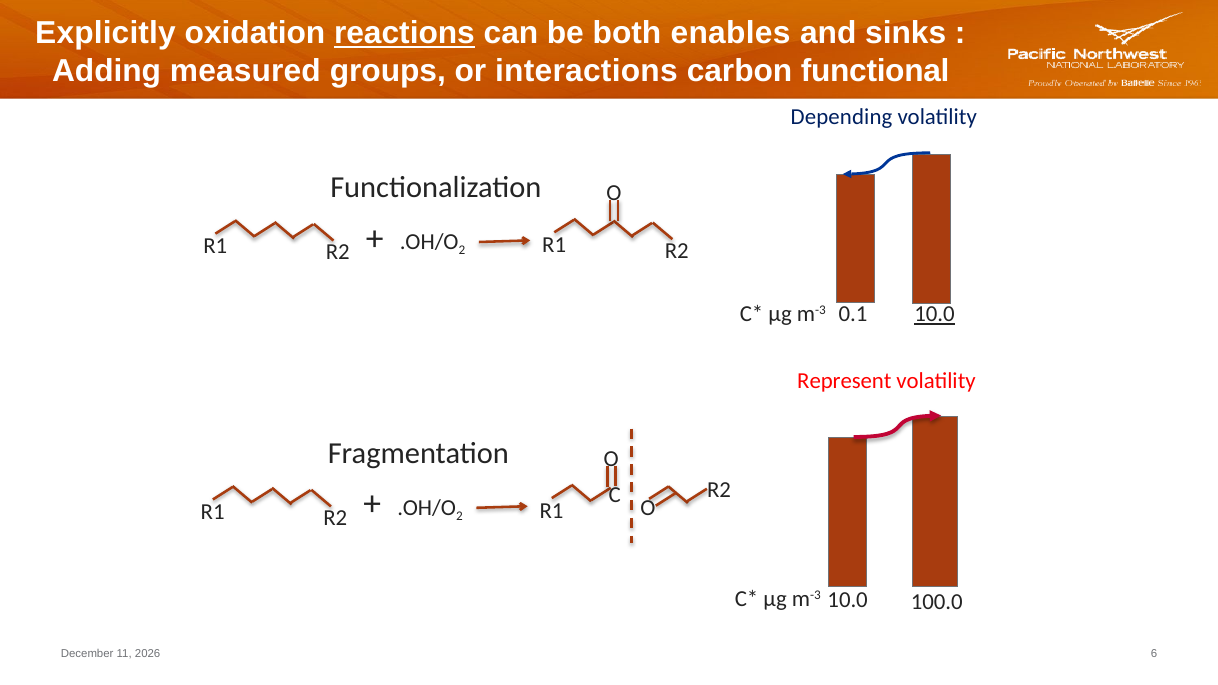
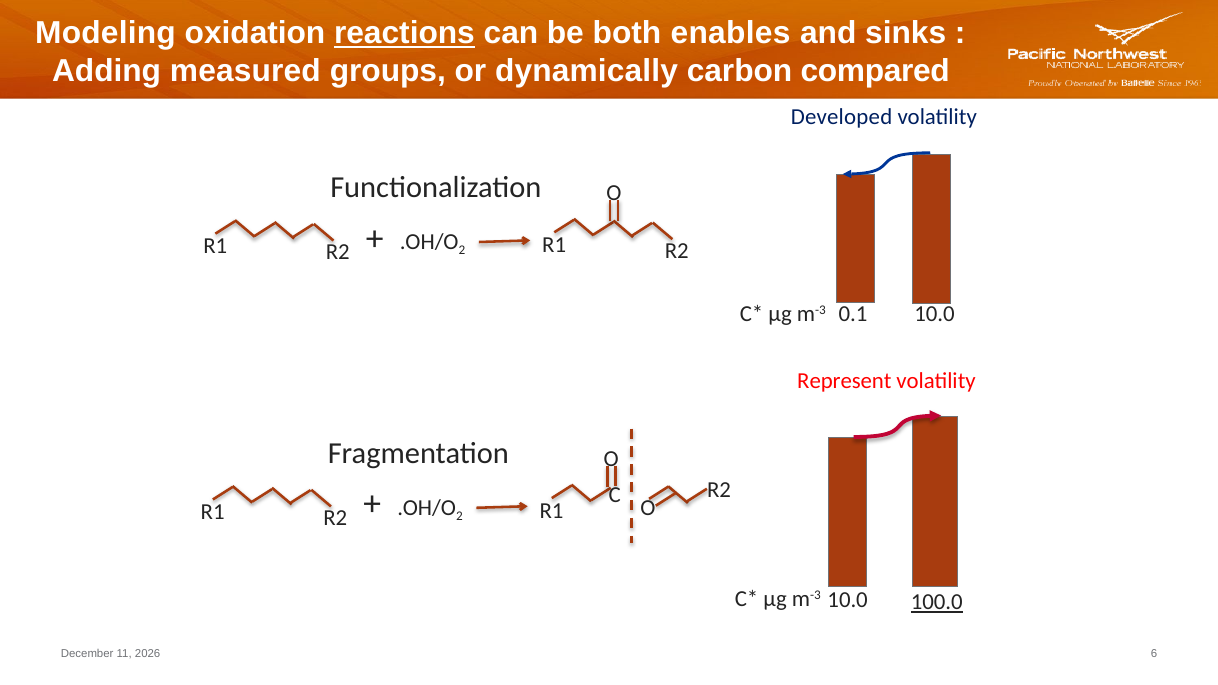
Explicitly: Explicitly -> Modeling
interactions: interactions -> dynamically
functional: functional -> compared
Depending: Depending -> Developed
10.0 at (934, 314) underline: present -> none
100.0 underline: none -> present
